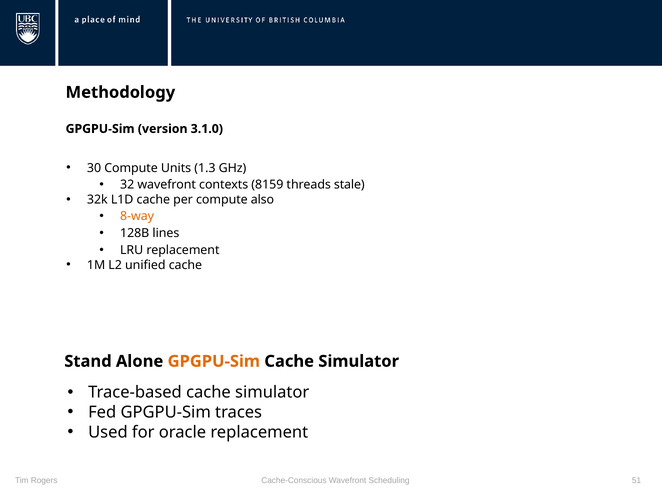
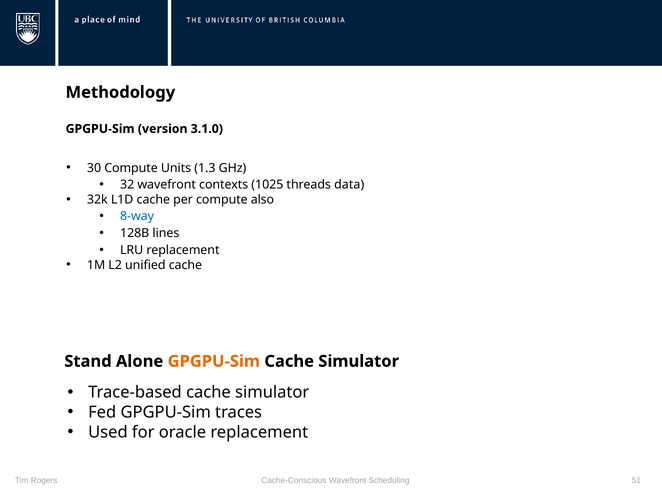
8159: 8159 -> 1025
stale: stale -> data
8-way colour: orange -> blue
